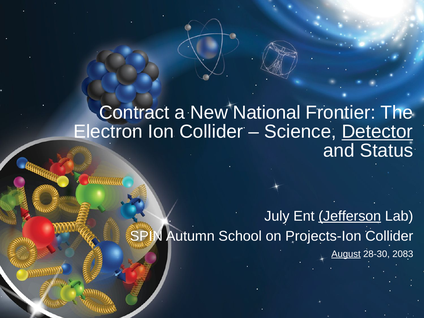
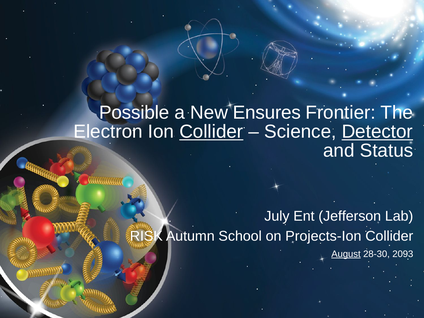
Contract: Contract -> Possible
National: National -> Ensures
Collider at (211, 132) underline: none -> present
Jefferson underline: present -> none
SPIN: SPIN -> RISK
2083: 2083 -> 2093
